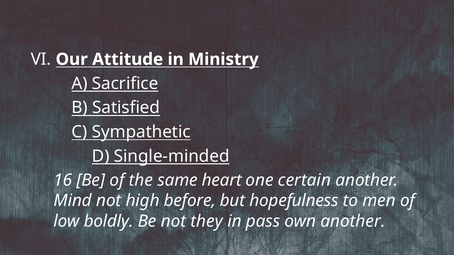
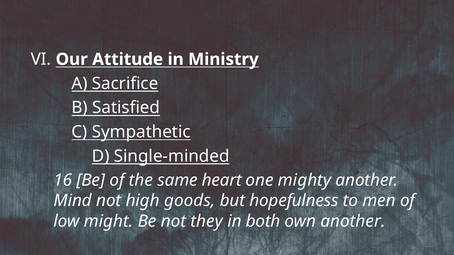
certain: certain -> mighty
before: before -> goods
boldly: boldly -> might
pass: pass -> both
